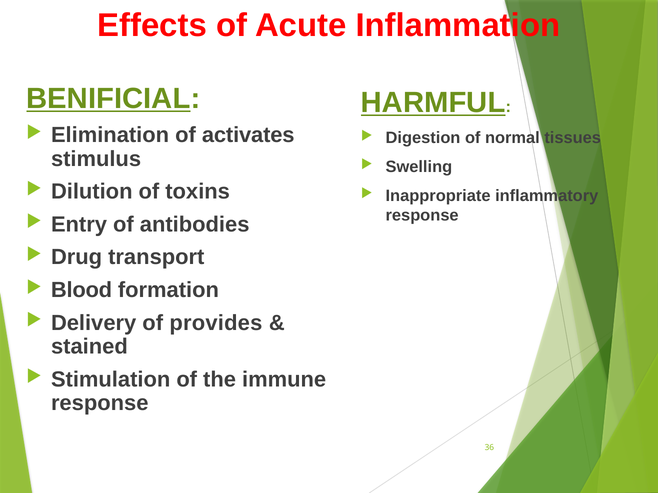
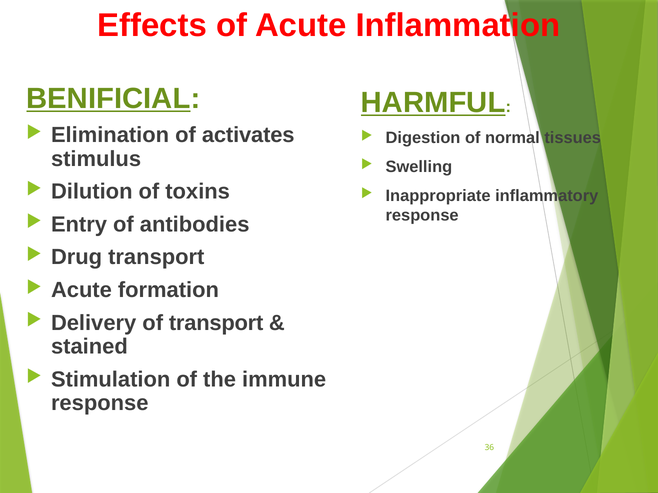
Blood at (82, 290): Blood -> Acute
of provides: provides -> transport
